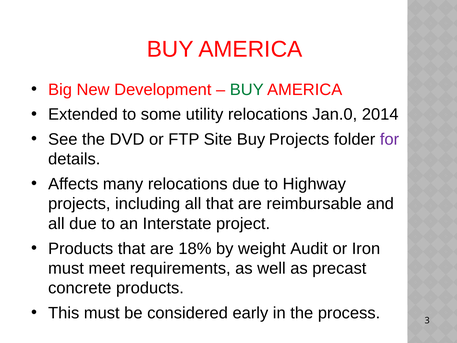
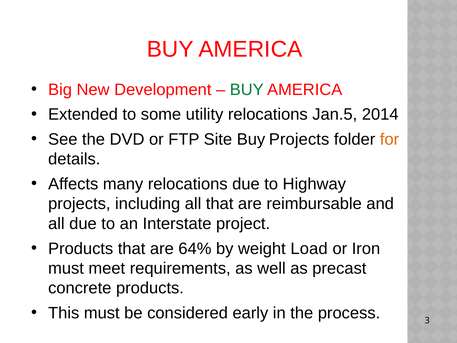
Jan.0: Jan.0 -> Jan.5
for colour: purple -> orange
18%: 18% -> 64%
Audit: Audit -> Load
